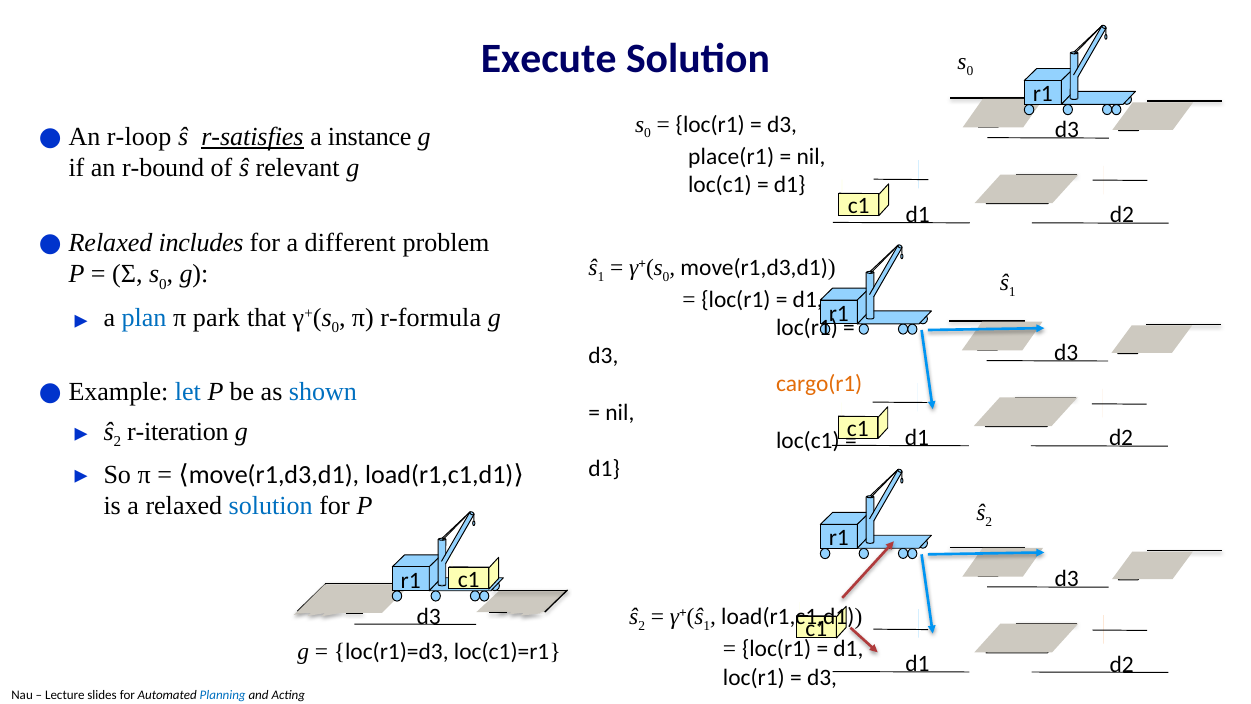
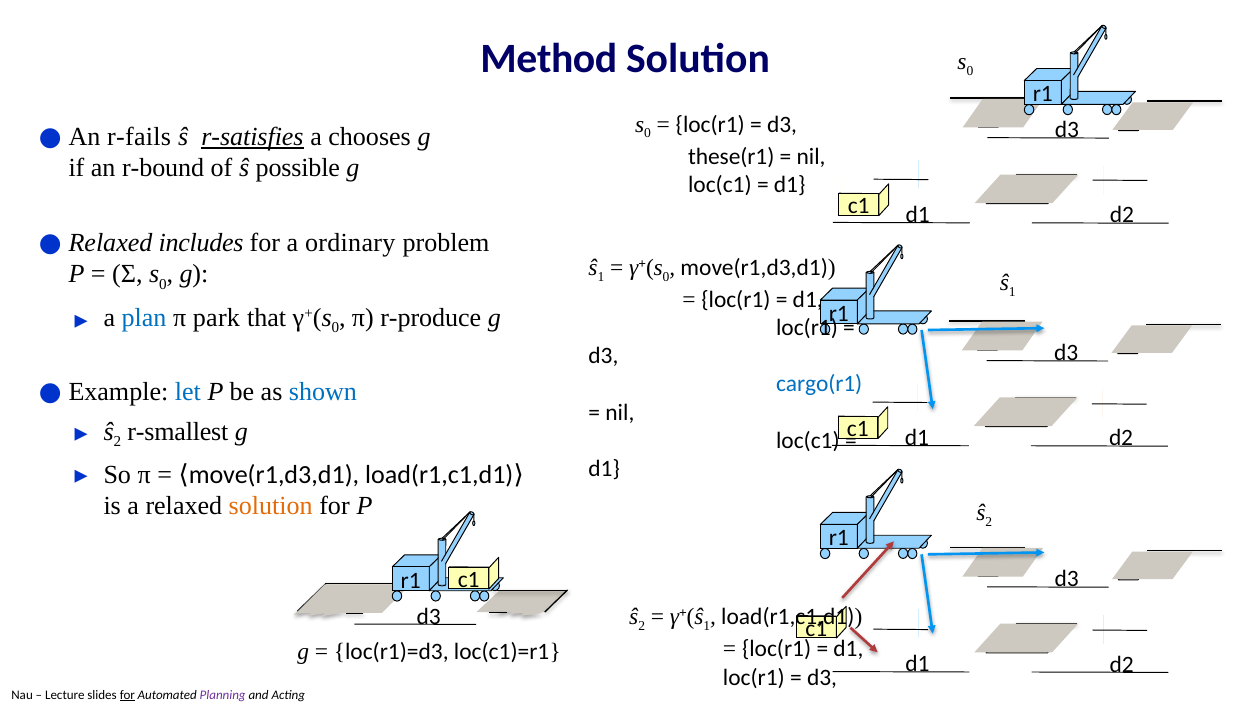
Execute: Execute -> Method
r-loop: r-loop -> r-fails
instance: instance -> chooses
place(r1: place(r1 -> these(r1
relevant: relevant -> possible
different: different -> ordinary
r-formula: r-formula -> r-produce
cargo(r1 at (819, 384) colour: orange -> blue
r-iteration: r-iteration -> r-smallest
solution at (271, 506) colour: blue -> orange
for at (127, 695) underline: none -> present
Planning colour: blue -> purple
